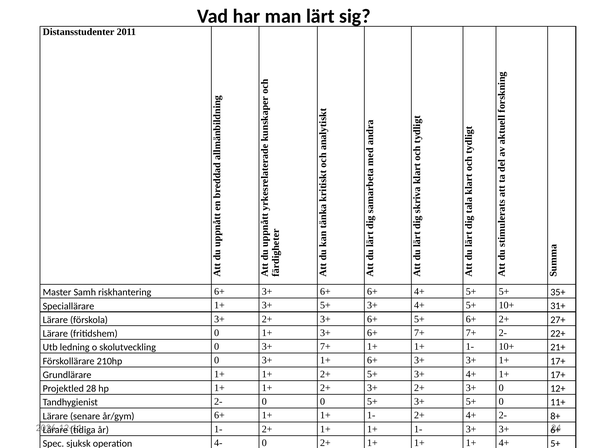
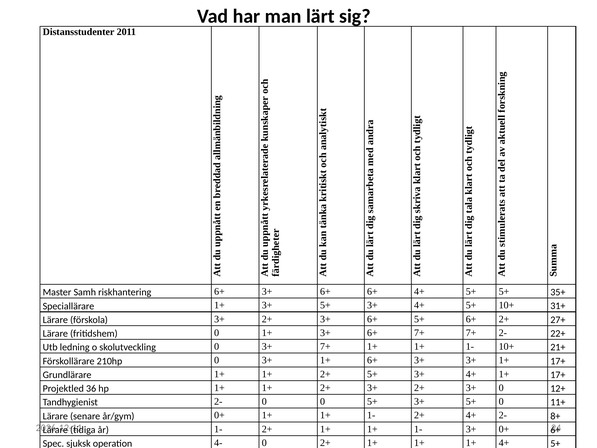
28: 28 -> 36
år/gym 6+: 6+ -> 0+
1- 3+ 3+: 3+ -> 0+
